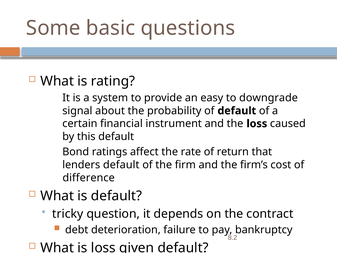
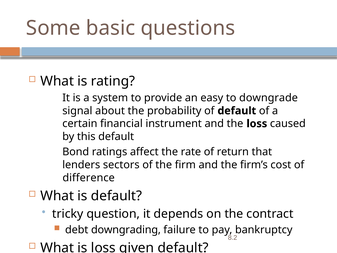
lenders default: default -> sectors
deterioration: deterioration -> downgrading
